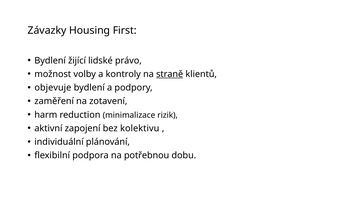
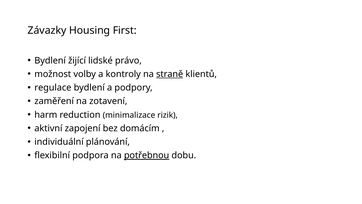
objevuje: objevuje -> regulace
kolektivu: kolektivu -> domácím
potřebnou underline: none -> present
